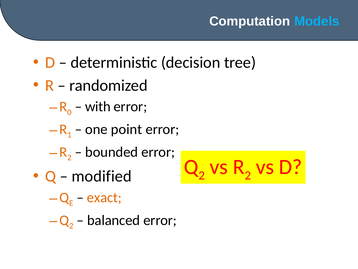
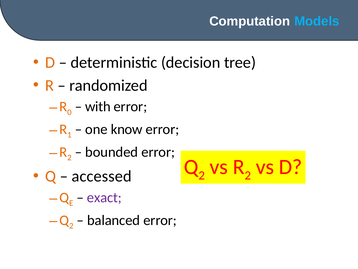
point: point -> know
modified: modified -> accessed
exact colour: orange -> purple
